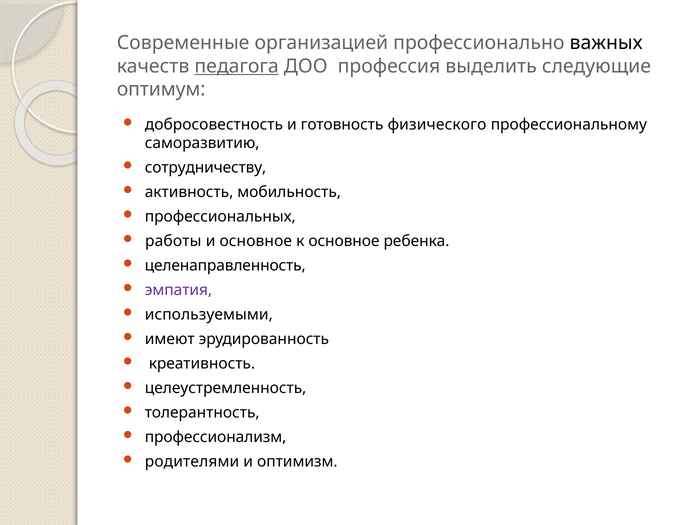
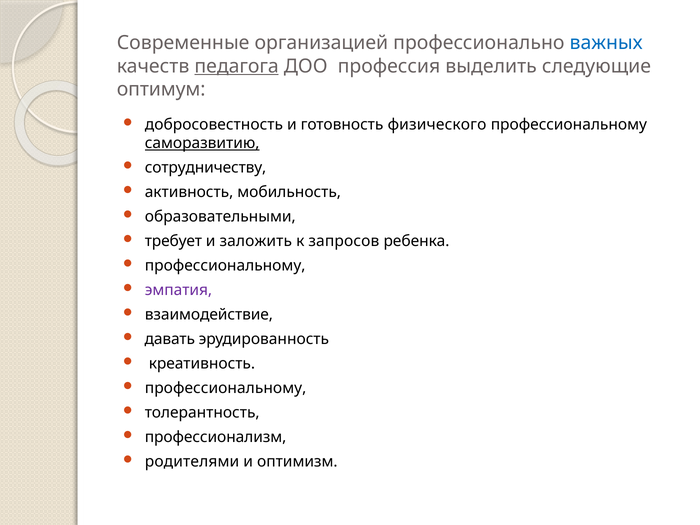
важных colour: black -> blue
саморазвитию underline: none -> present
профессиональных: профессиональных -> образовательными
работы: работы -> требует
и основное: основное -> заложить
к основное: основное -> запросов
целенаправленность at (225, 266): целенаправленность -> профессиональному
используемыми: используемыми -> взаимодействие
имеют: имеют -> давать
целеустремленность at (226, 388): целеустремленность -> профессиональному
